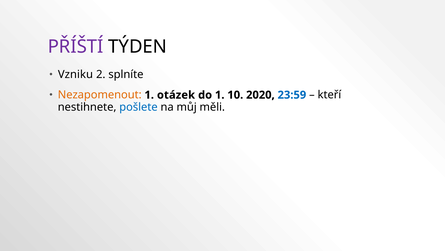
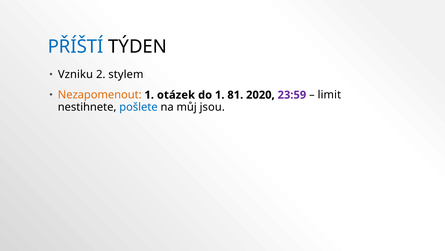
PŘÍŠTÍ colour: purple -> blue
splníte: splníte -> stylem
10: 10 -> 81
23:59 colour: blue -> purple
kteří: kteří -> limit
měli: měli -> jsou
